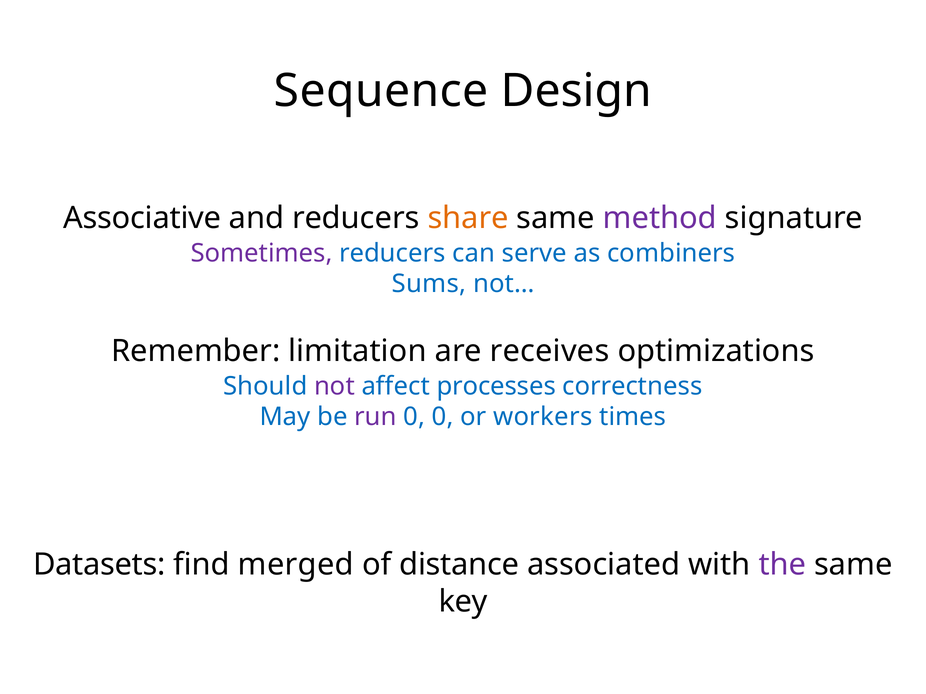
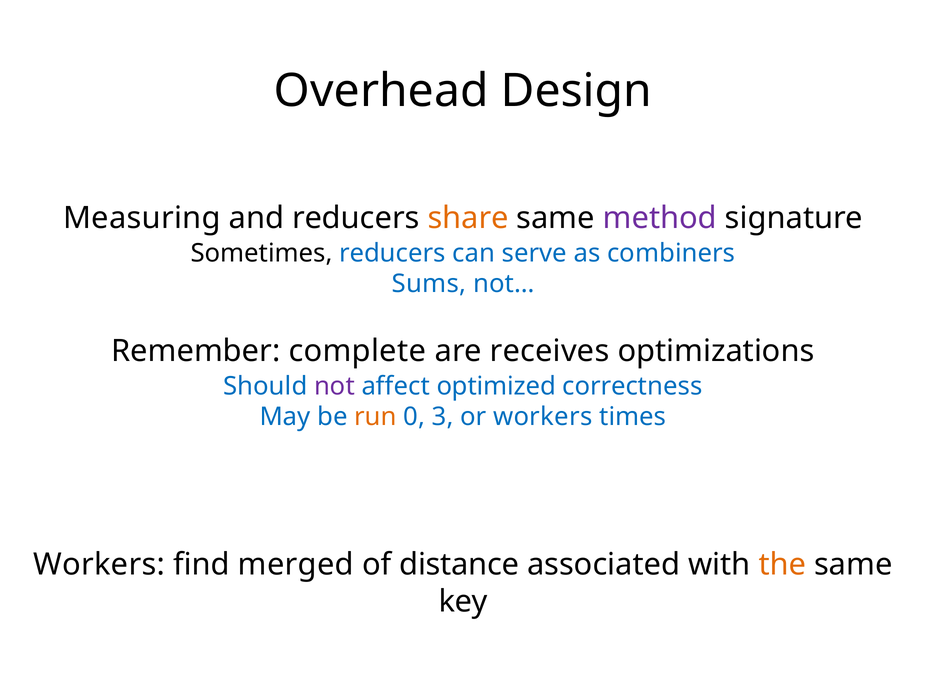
Sequence: Sequence -> Overhead
Associative: Associative -> Measuring
Sometimes colour: purple -> black
limitation: limitation -> complete
processes: processes -> optimized
run colour: purple -> orange
0 0: 0 -> 3
Datasets at (99, 565): Datasets -> Workers
the colour: purple -> orange
